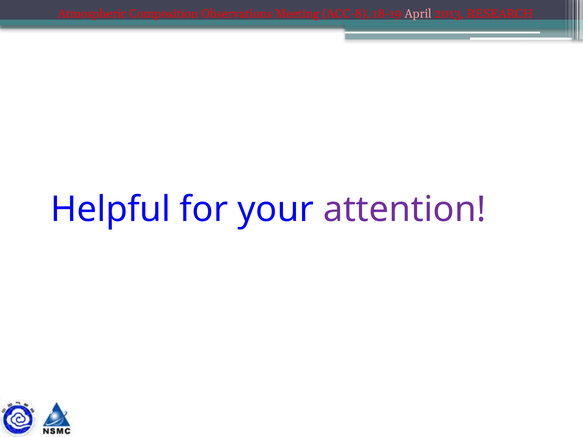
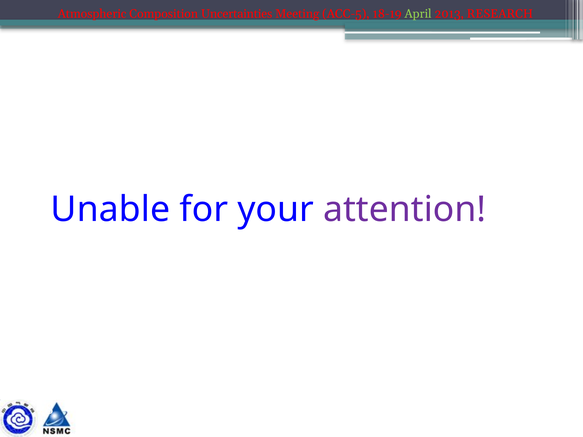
Observations: Observations -> Uncertainties
ACC-8: ACC-8 -> ACC-5
April colour: pink -> light green
Helpful: Helpful -> Unable
